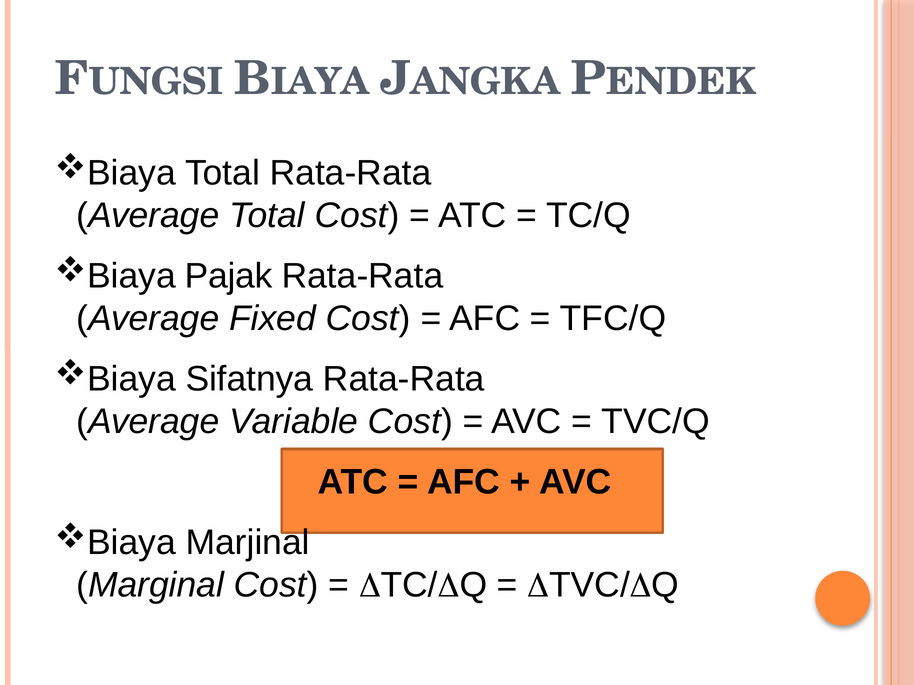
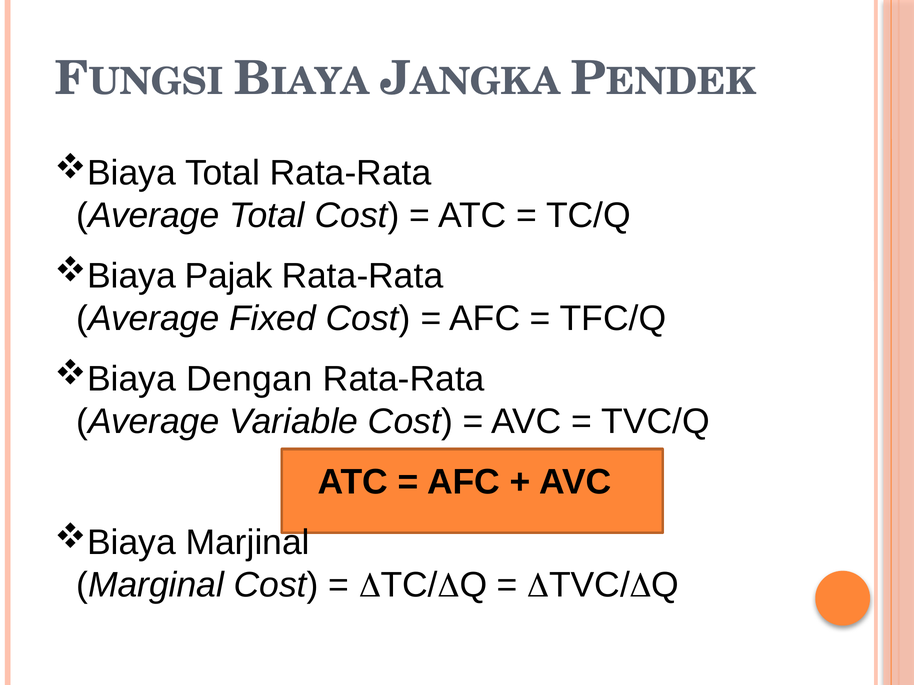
Sifatnya: Sifatnya -> Dengan
